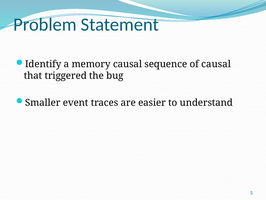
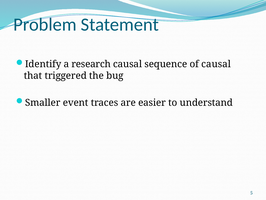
memory: memory -> research
